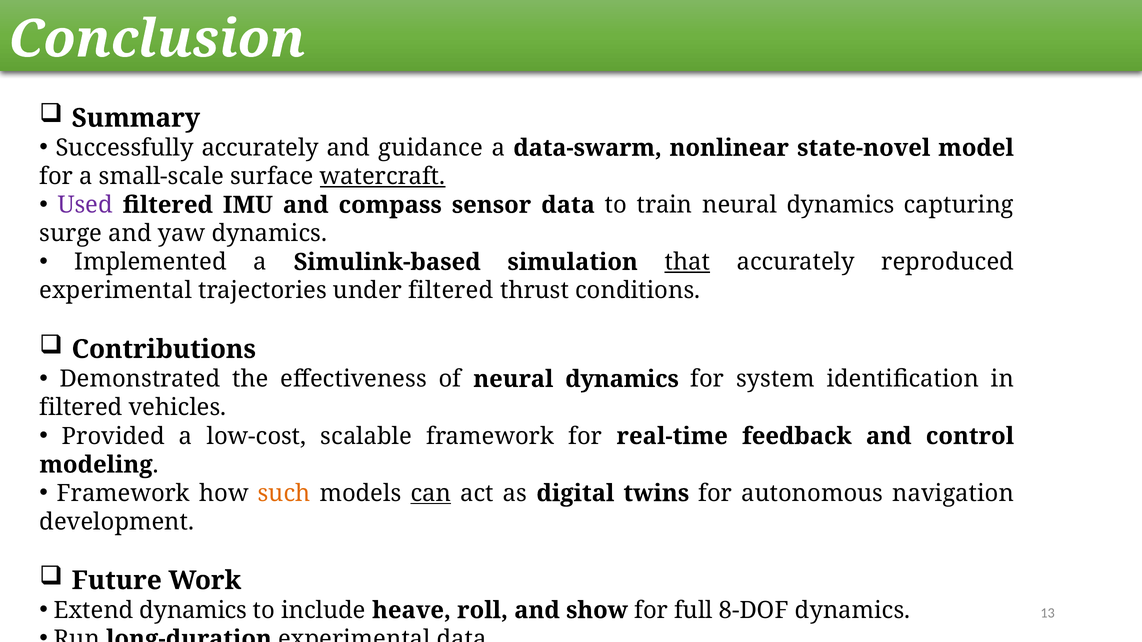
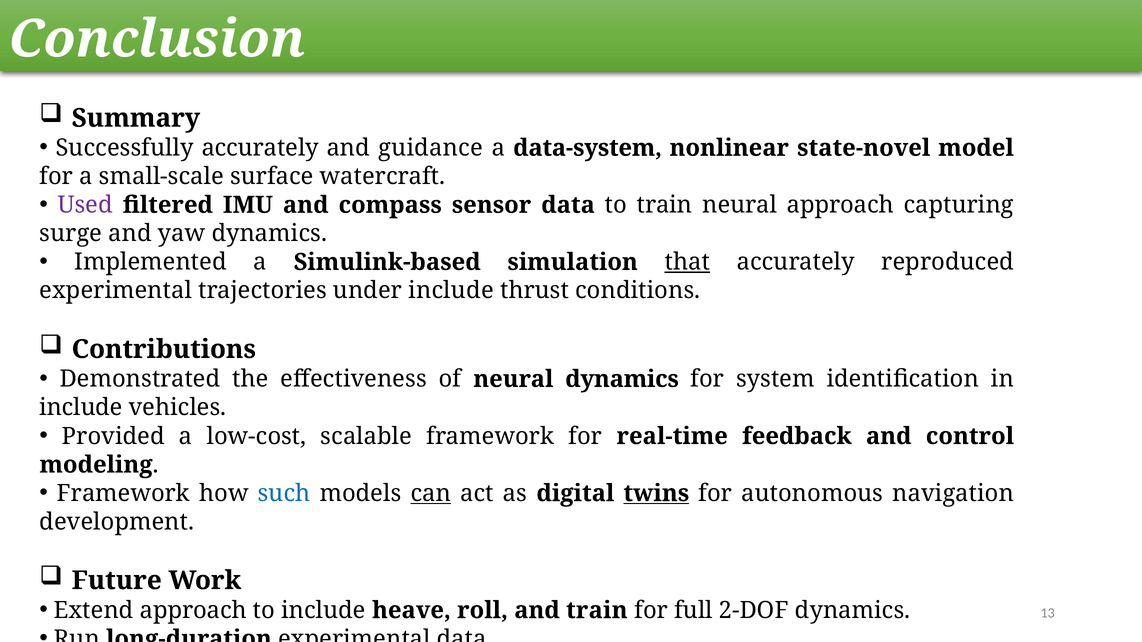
data-swarm: data-swarm -> data-system
watercraft underline: present -> none
train neural dynamics: dynamics -> approach
under filtered: filtered -> include
filtered at (81, 408): filtered -> include
such colour: orange -> blue
twins underline: none -> present
Extend dynamics: dynamics -> approach
and show: show -> train
8-DOF: 8-DOF -> 2-DOF
